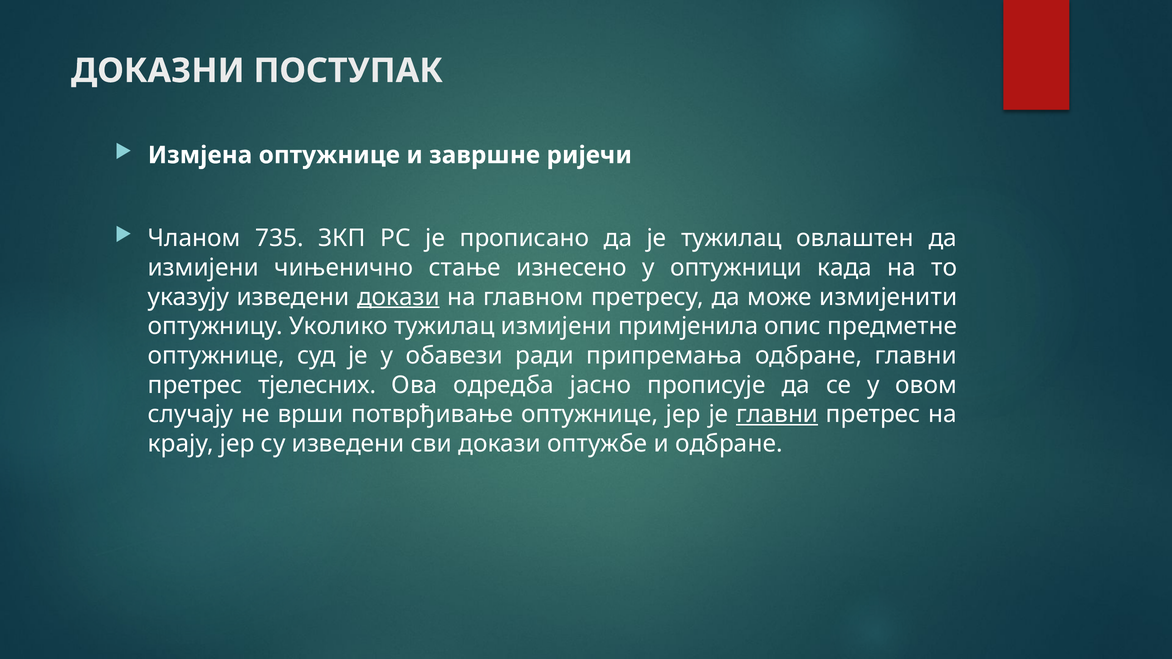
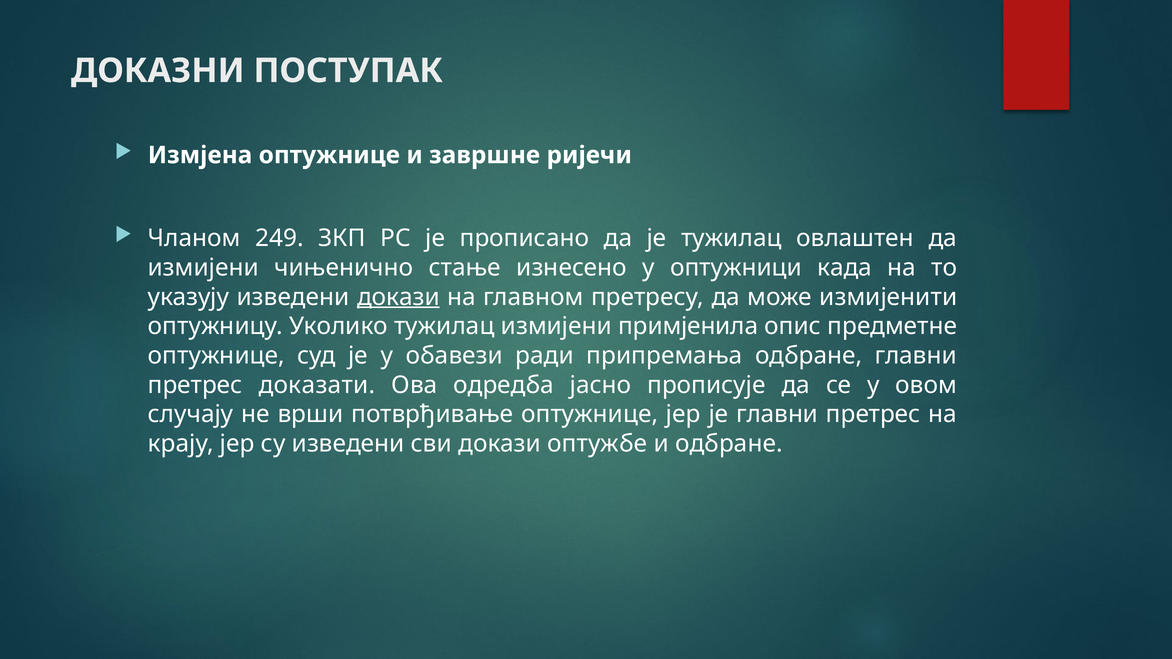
735: 735 -> 249
тјелесних: тјелесних -> доказати
главни at (777, 414) underline: present -> none
